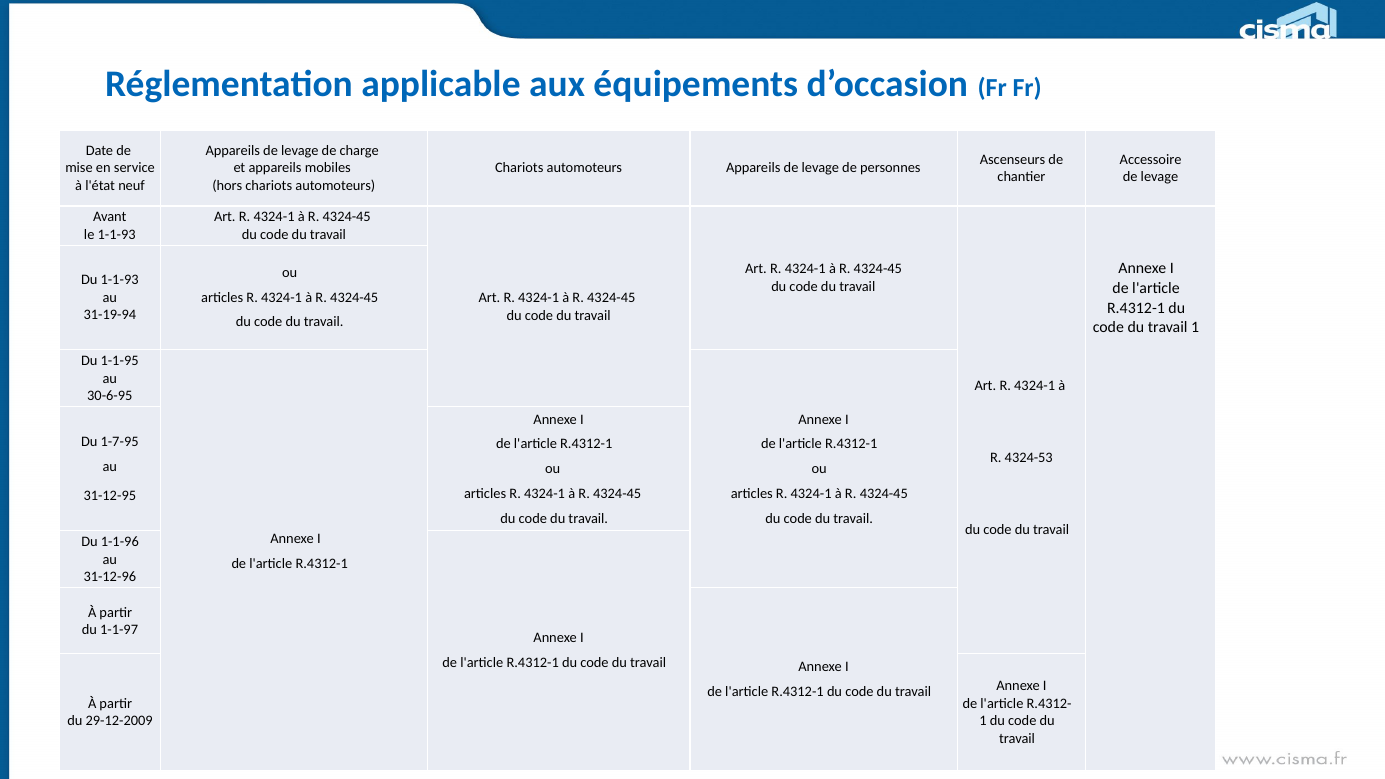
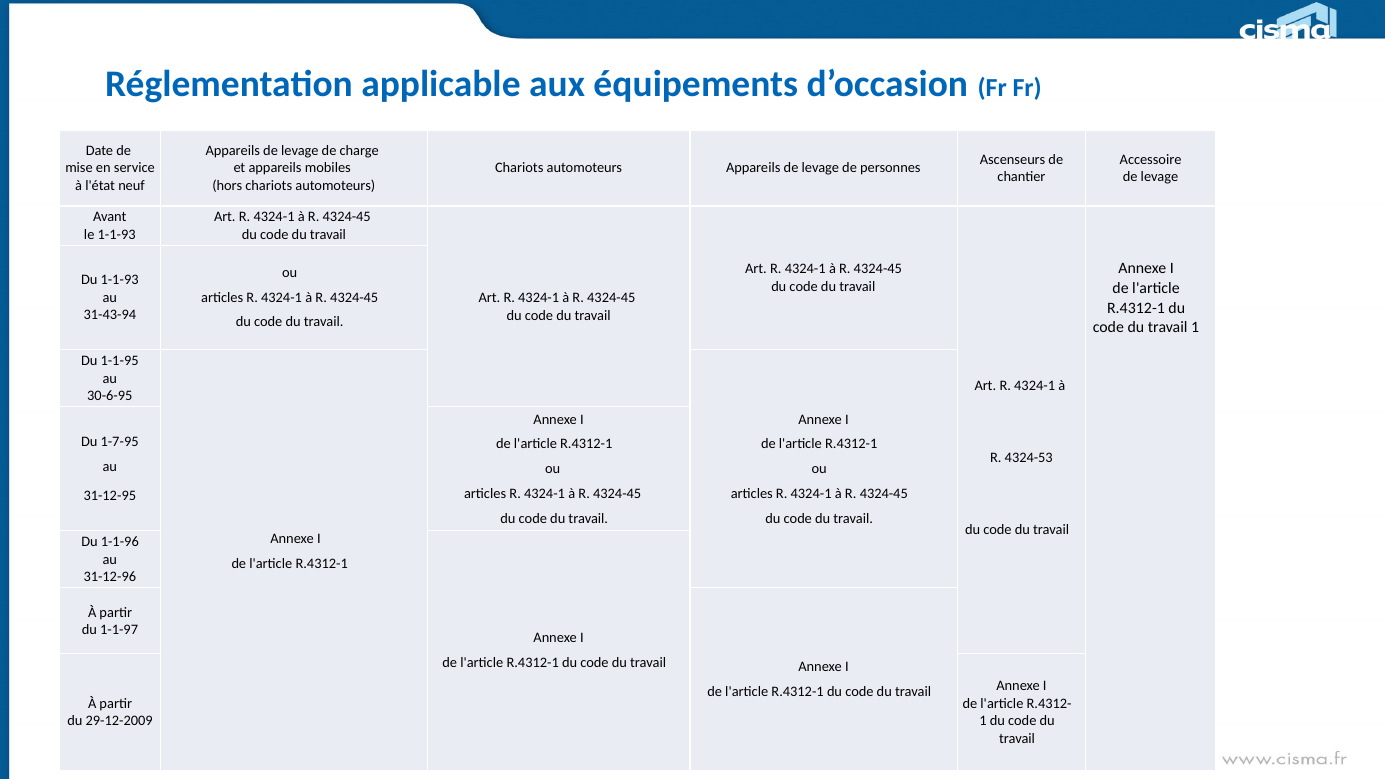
31-19-94: 31-19-94 -> 31-43-94
